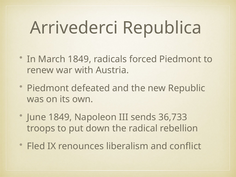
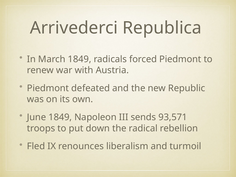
36,733: 36,733 -> 93,571
conflict: conflict -> turmoil
